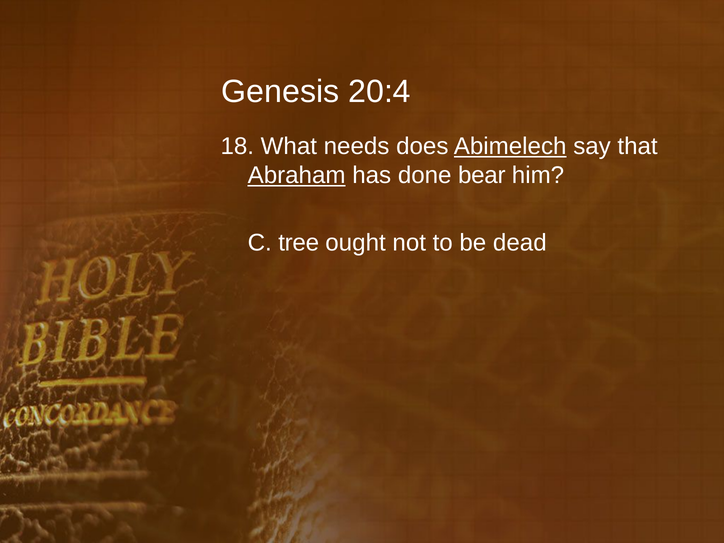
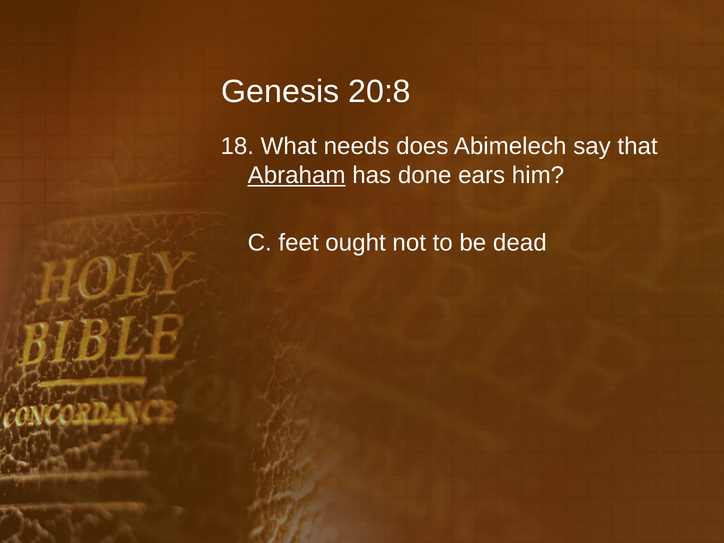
20:4: 20:4 -> 20:8
Abimelech underline: present -> none
bear: bear -> ears
tree: tree -> feet
